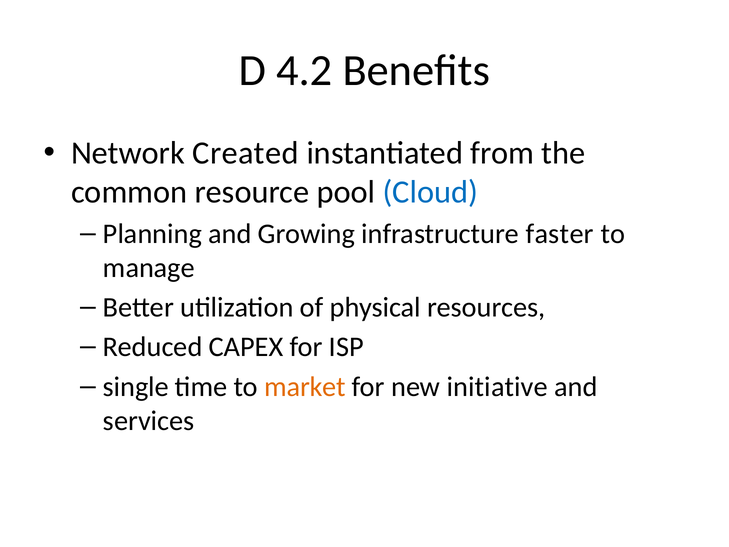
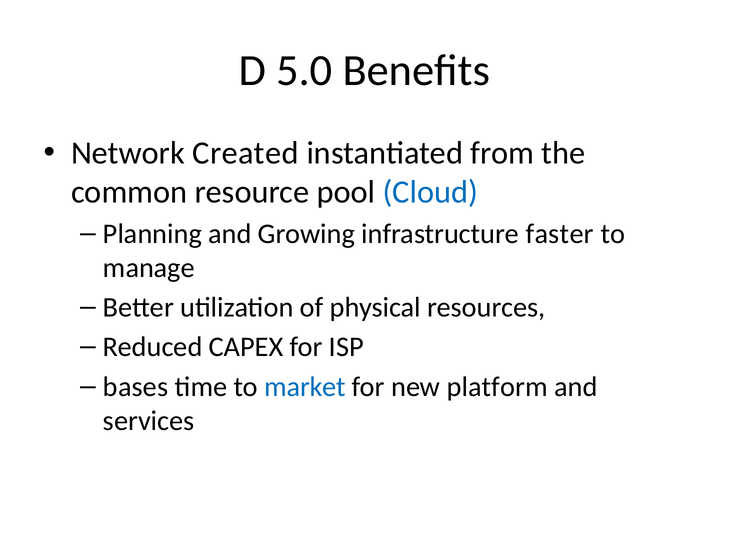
4.2: 4.2 -> 5.0
single: single -> bases
market colour: orange -> blue
initiative: initiative -> platform
